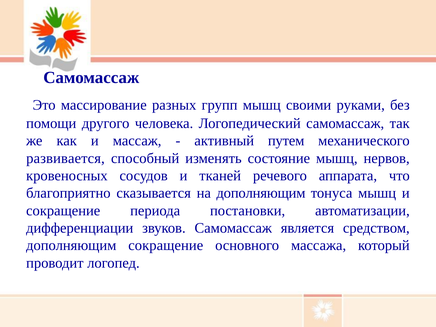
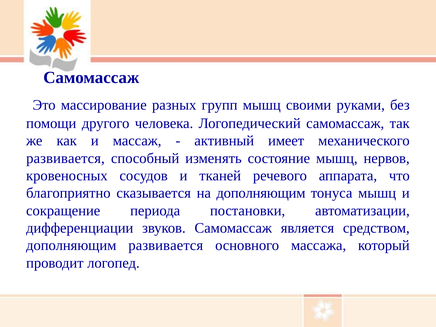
путем: путем -> имеет
дополняющим сокращение: сокращение -> развивается
